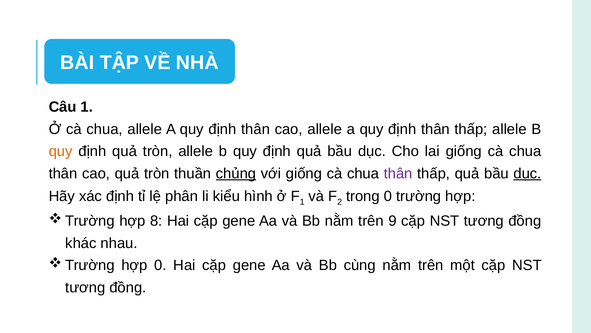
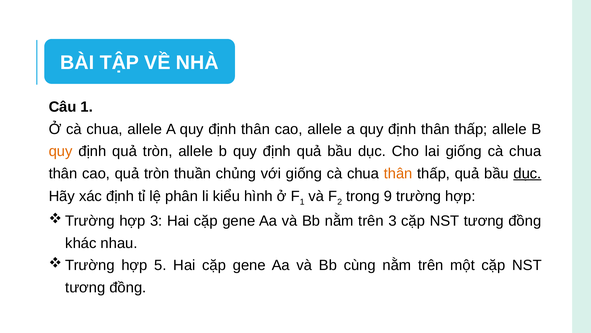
chủng underline: present -> none
thân at (398, 173) colour: purple -> orange
trong 0: 0 -> 9
hợp 8: 8 -> 3
trên 9: 9 -> 3
hợp 0: 0 -> 5
